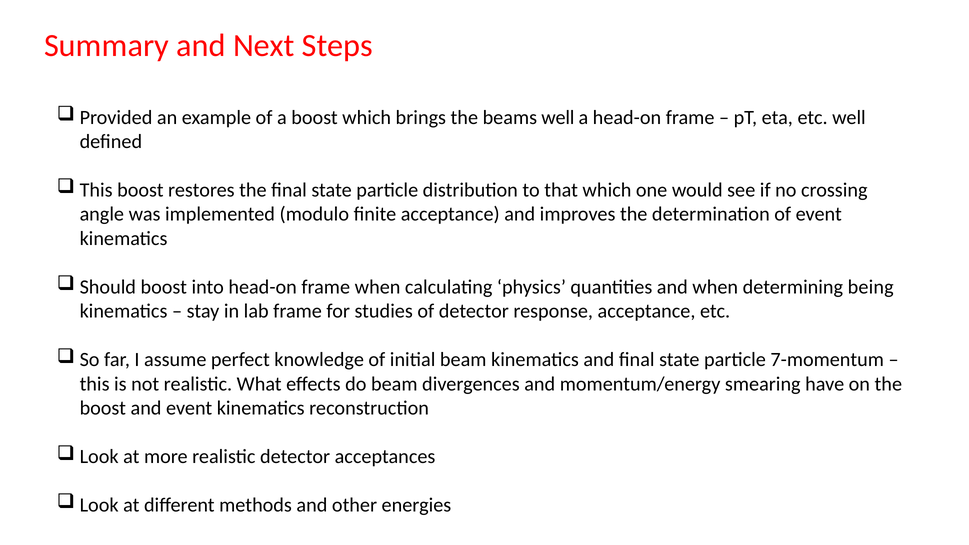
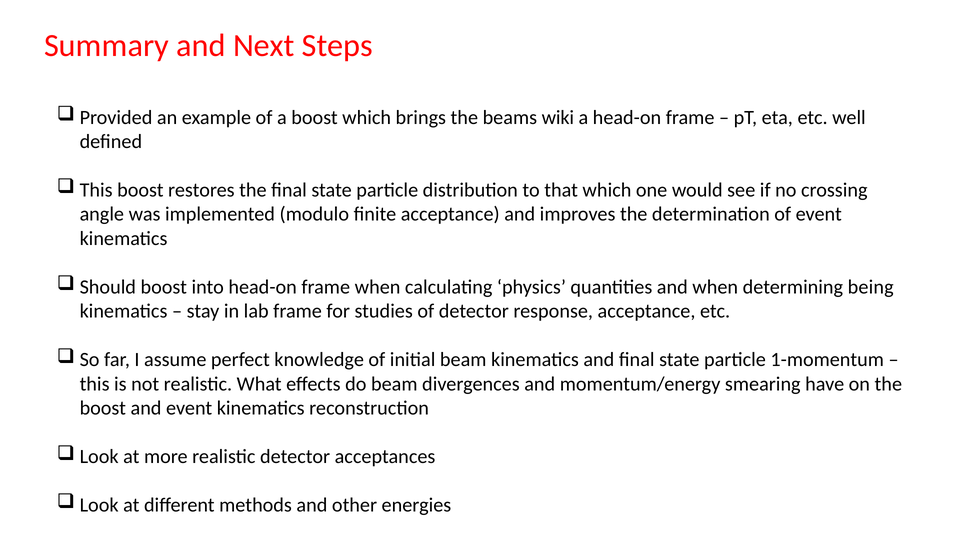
beams well: well -> wiki
7-momentum: 7-momentum -> 1-momentum
